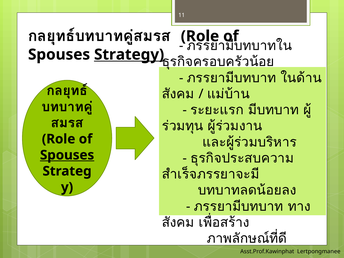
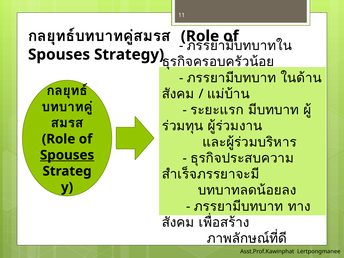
Strategy underline: present -> none
